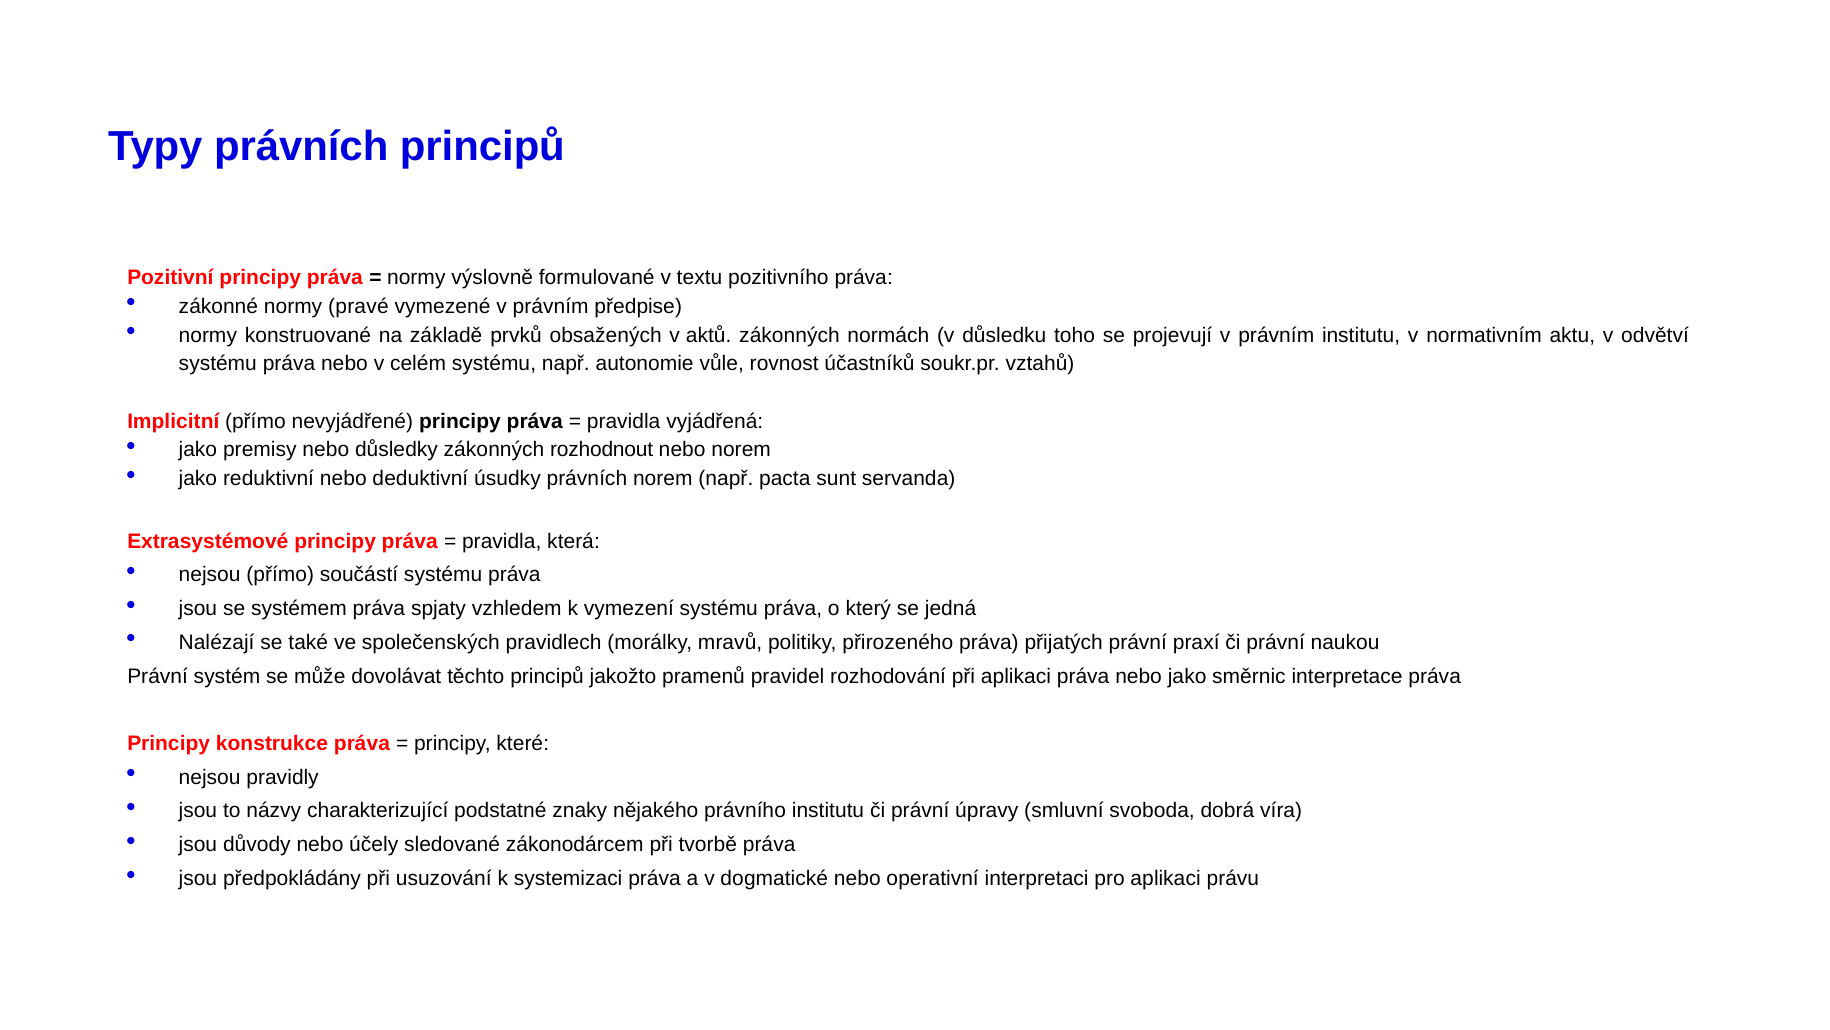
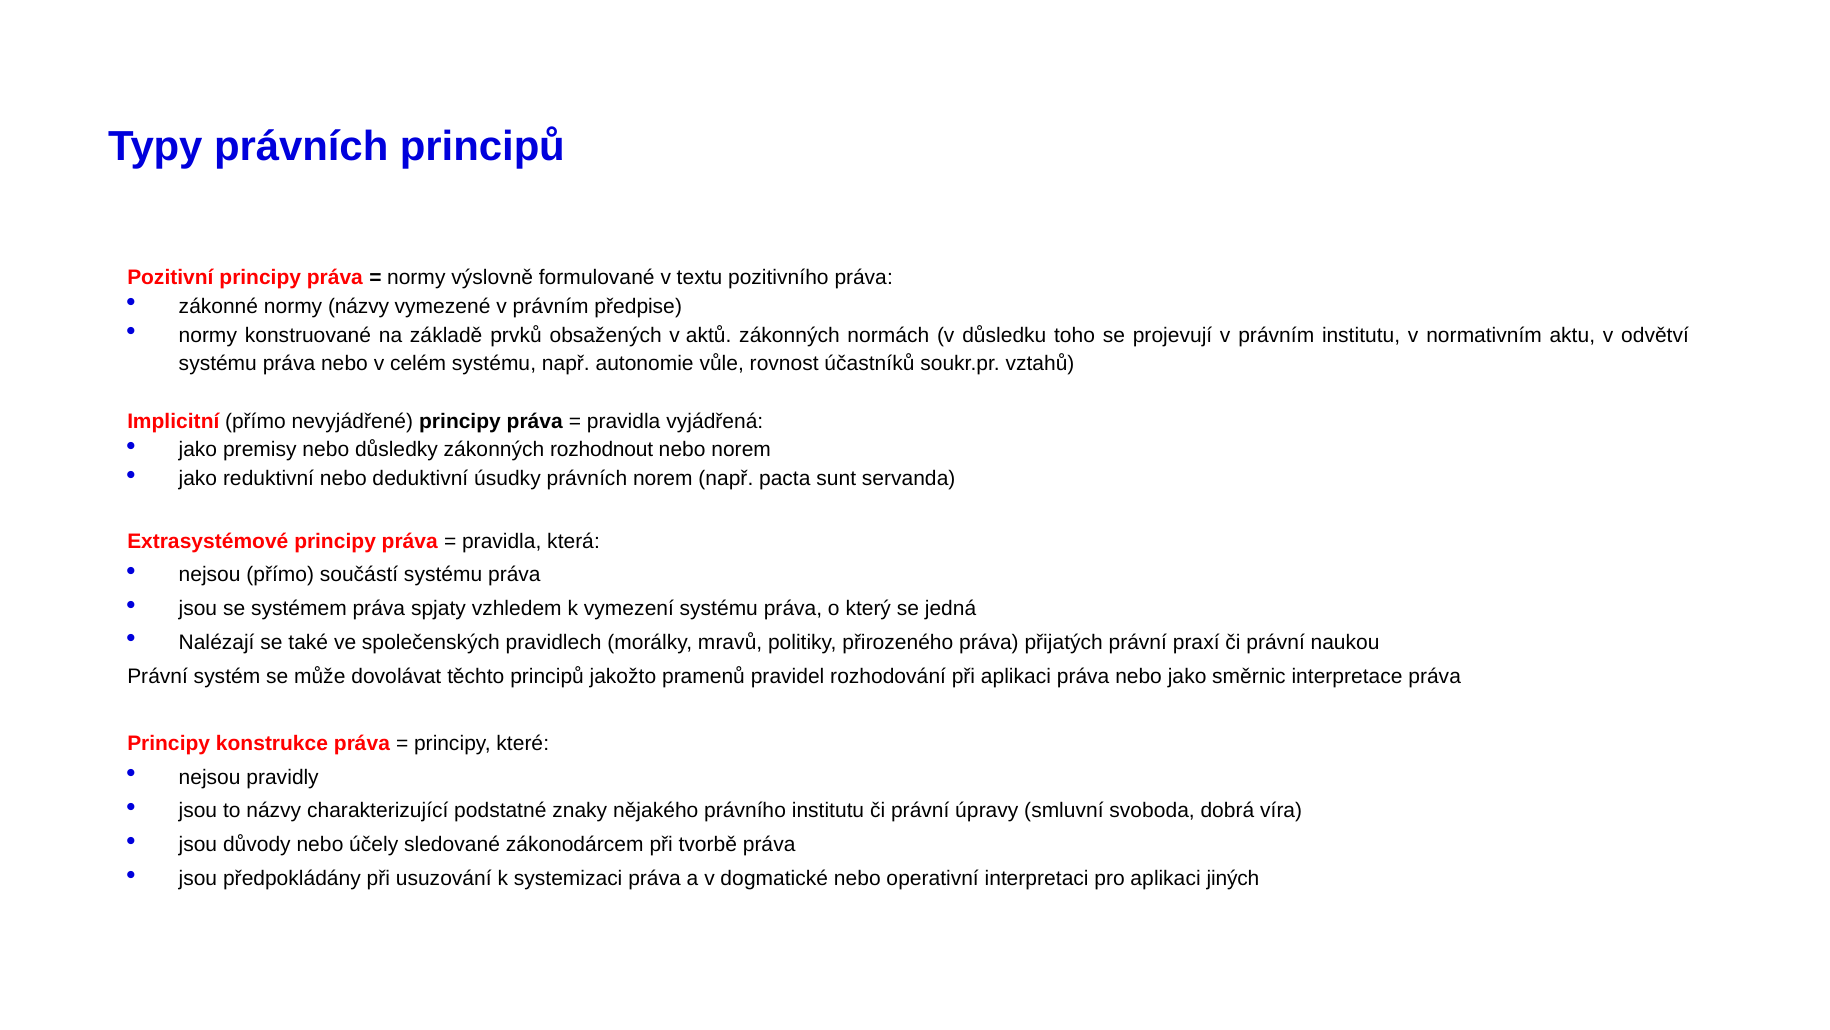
normy pravé: pravé -> názvy
právu: právu -> jiných
